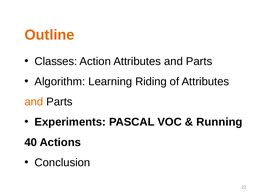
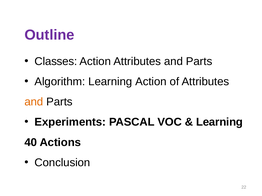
Outline colour: orange -> purple
Learning Riding: Riding -> Action
Running at (219, 122): Running -> Learning
